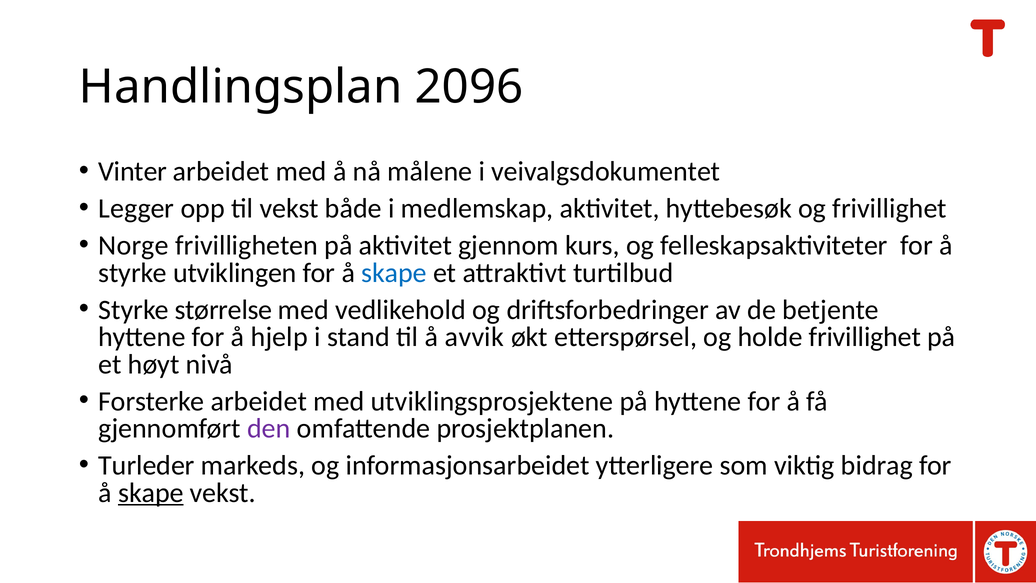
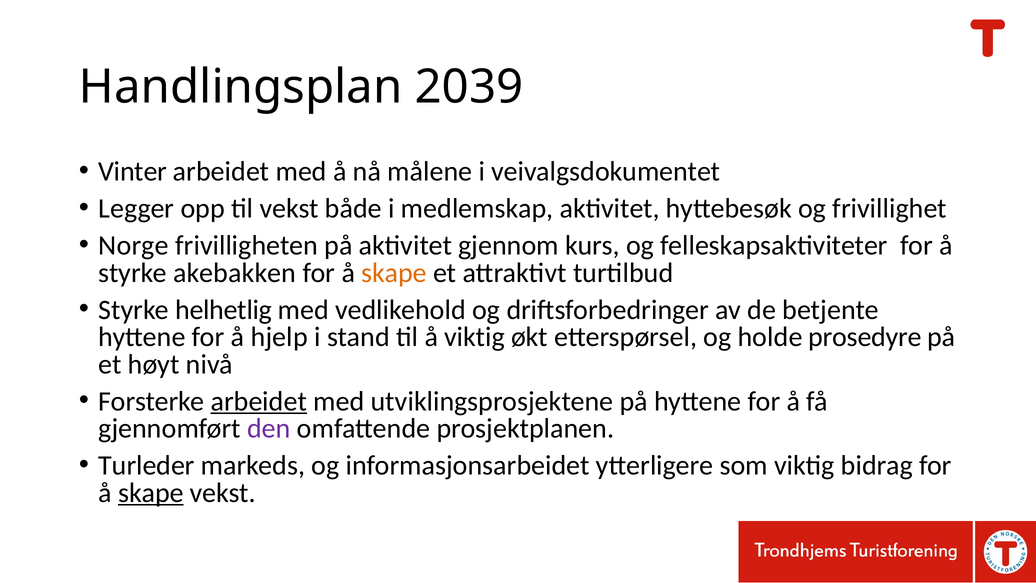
2096: 2096 -> 2039
utviklingen: utviklingen -> akebakken
skape at (394, 273) colour: blue -> orange
størrelse: størrelse -> helhetlig
å avvik: avvik -> viktig
holde frivillighet: frivillighet -> prosedyre
arbeidet at (259, 401) underline: none -> present
